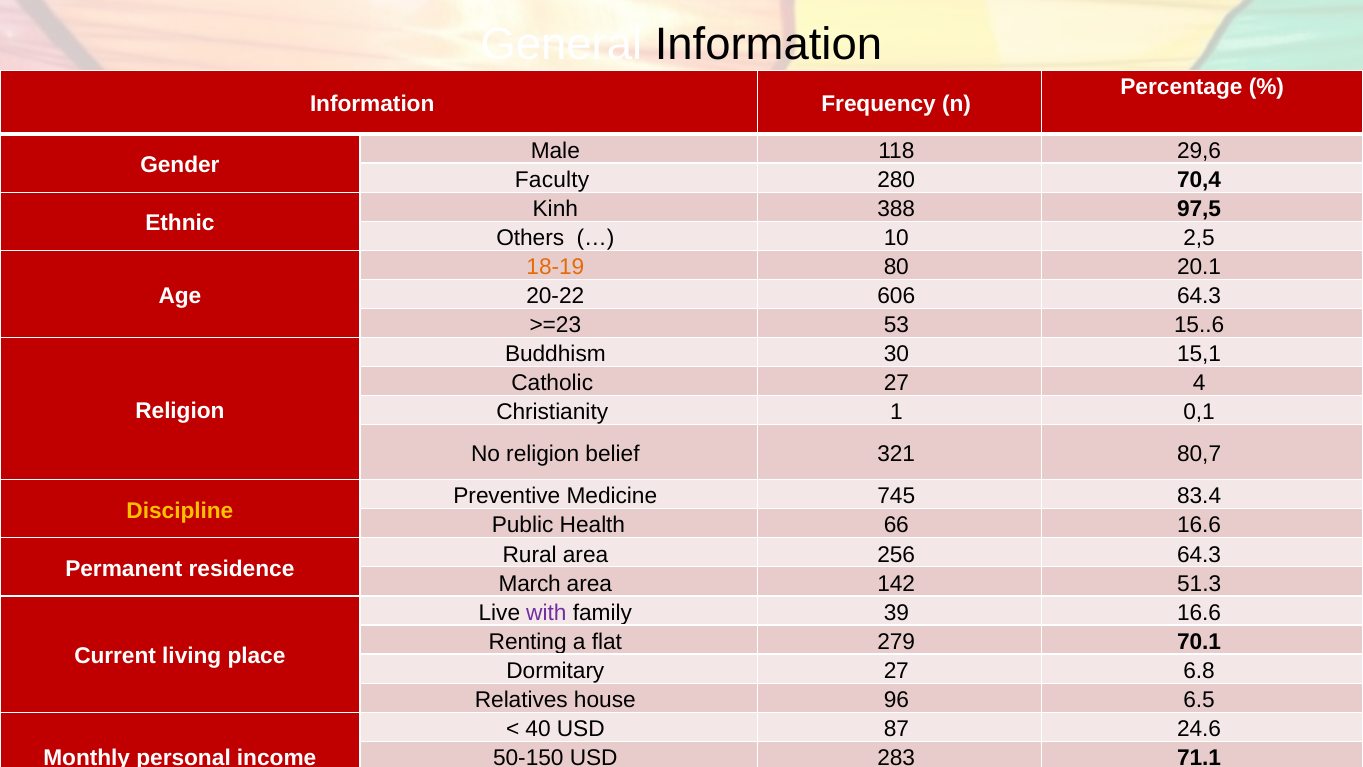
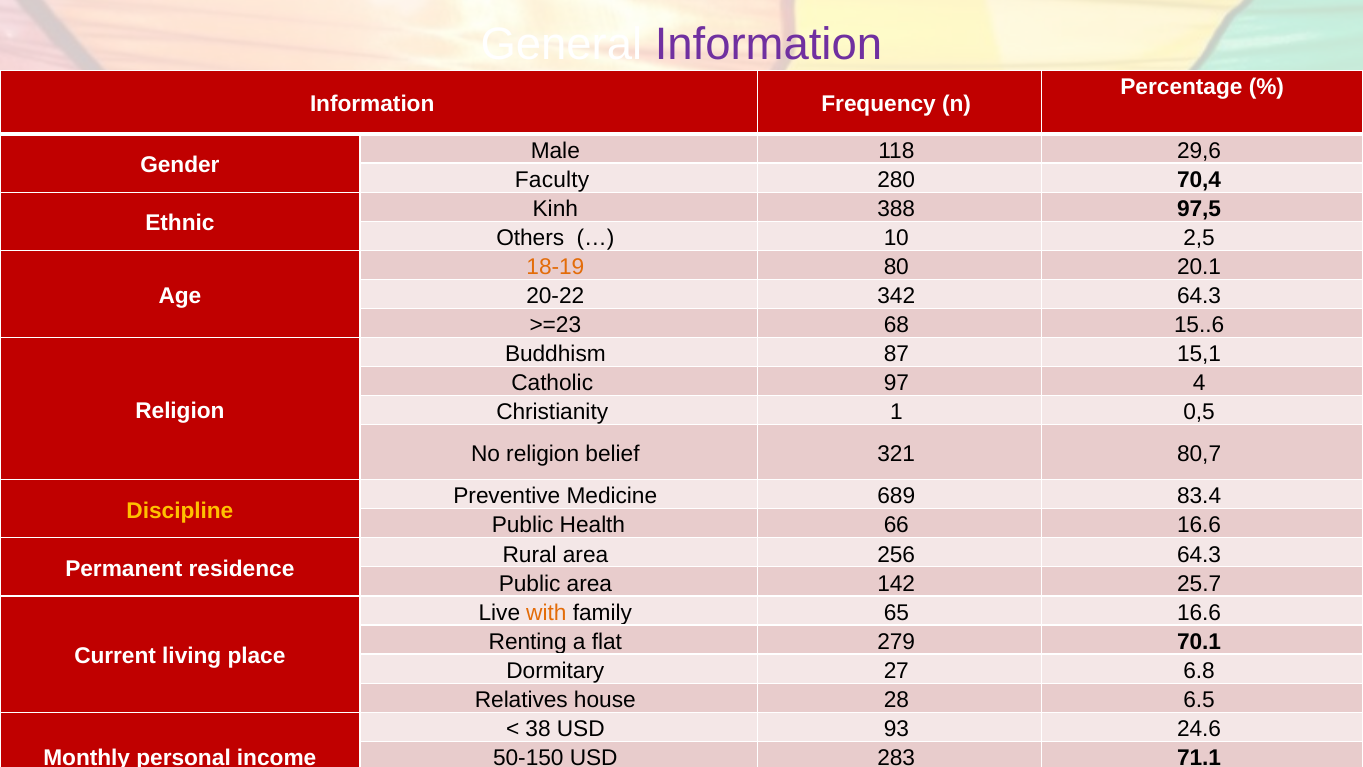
Information at (768, 45) colour: black -> purple
606: 606 -> 342
53: 53 -> 68
30: 30 -> 87
Catholic 27: 27 -> 97
0,1: 0,1 -> 0,5
745: 745 -> 689
March at (530, 583): March -> Public
51.3: 51.3 -> 25.7
with colour: purple -> orange
39: 39 -> 65
96: 96 -> 28
40: 40 -> 38
87: 87 -> 93
